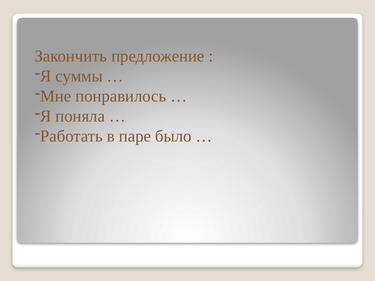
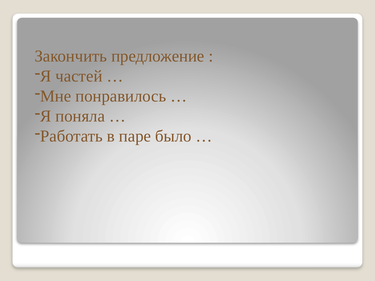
суммы: суммы -> частей
